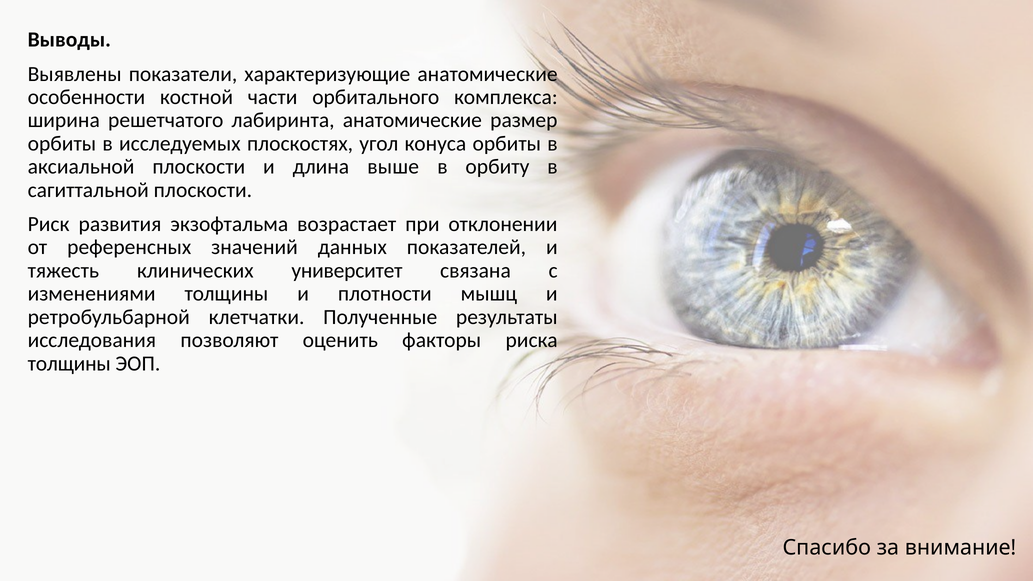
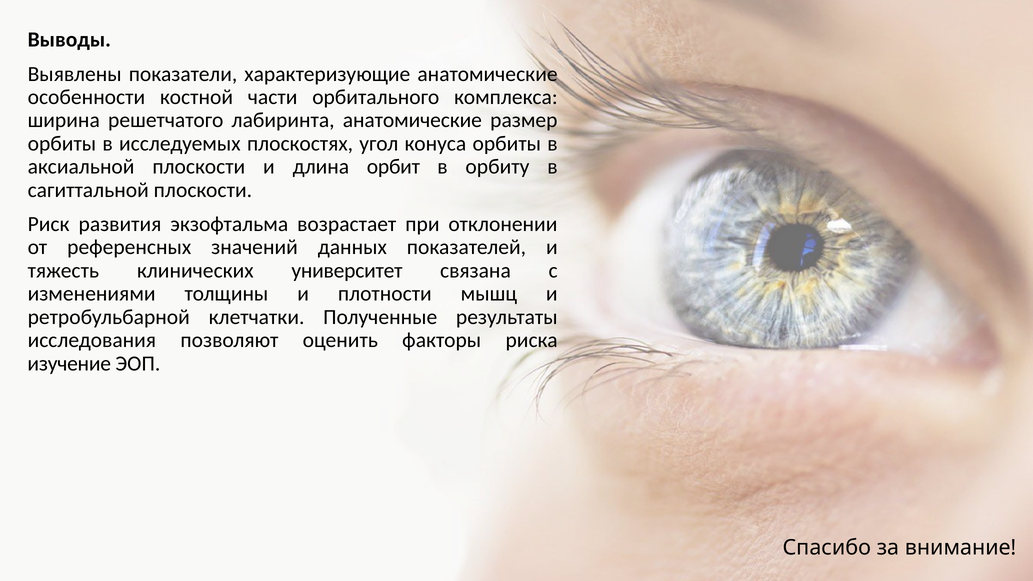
выше: выше -> орбит
толщины at (69, 364): толщины -> изучение
